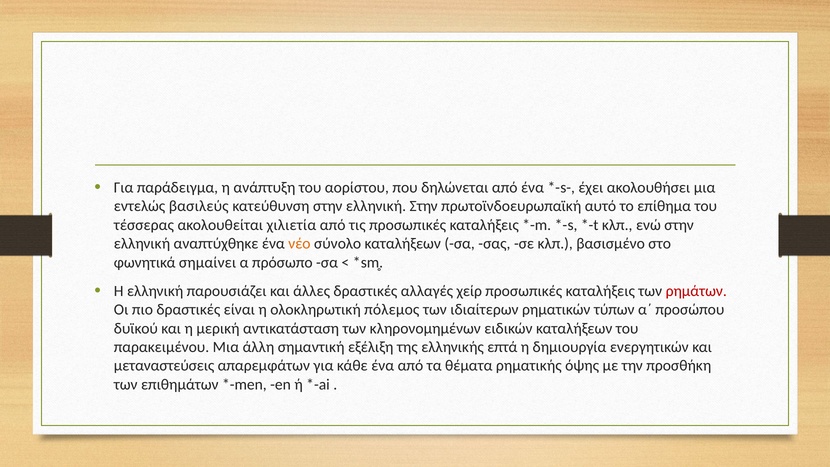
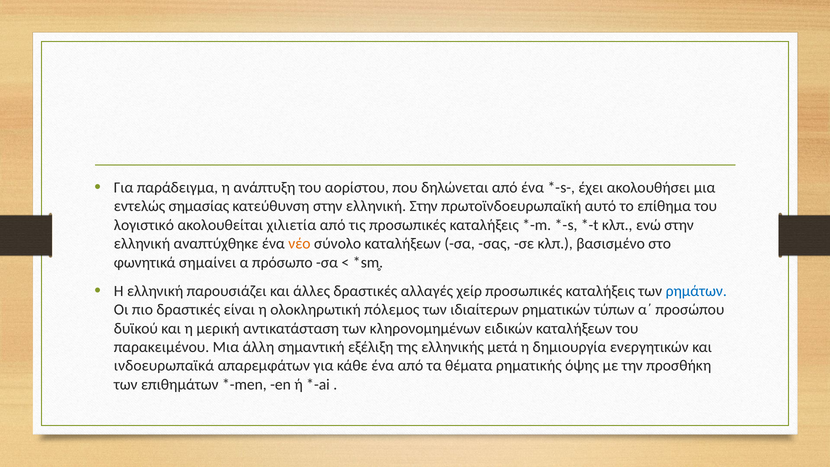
βασιλεύς: βασιλεύς -> σημασίας
τέσσερας: τέσσερας -> λογιστικό
ρημάτων colour: red -> blue
επτά: επτά -> μετά
μεταναστεύσεις: μεταναστεύσεις -> ινδοευρωπαϊκά
